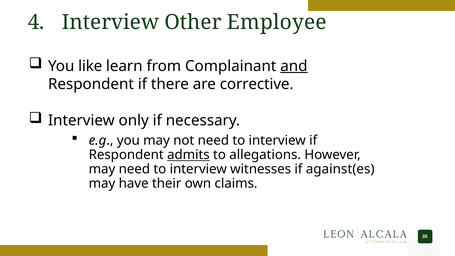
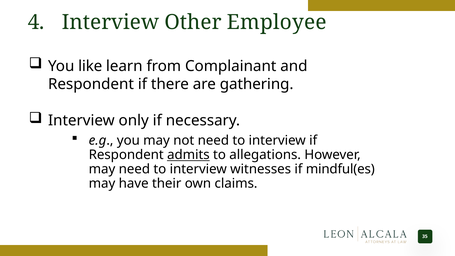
and underline: present -> none
corrective: corrective -> gathering
against(es: against(es -> mindful(es
